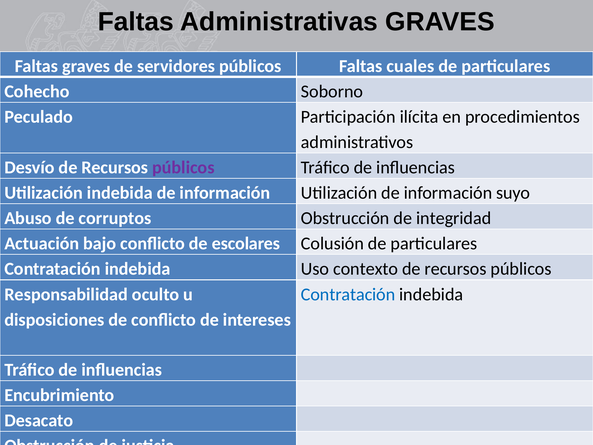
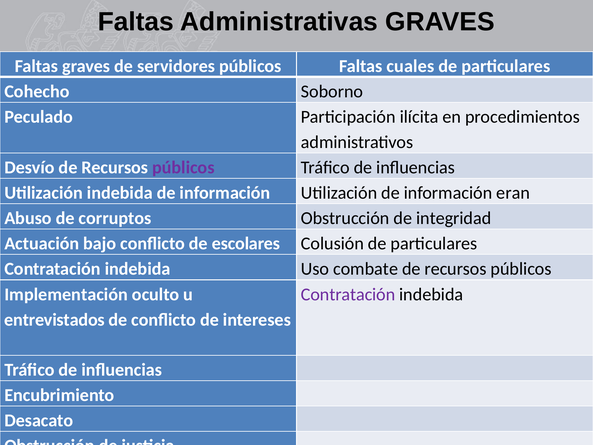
suyo: suyo -> eran
contexto: contexto -> combate
Responsabilidad: Responsabilidad -> Implementación
Contratación at (348, 294) colour: blue -> purple
disposiciones: disposiciones -> entrevistados
